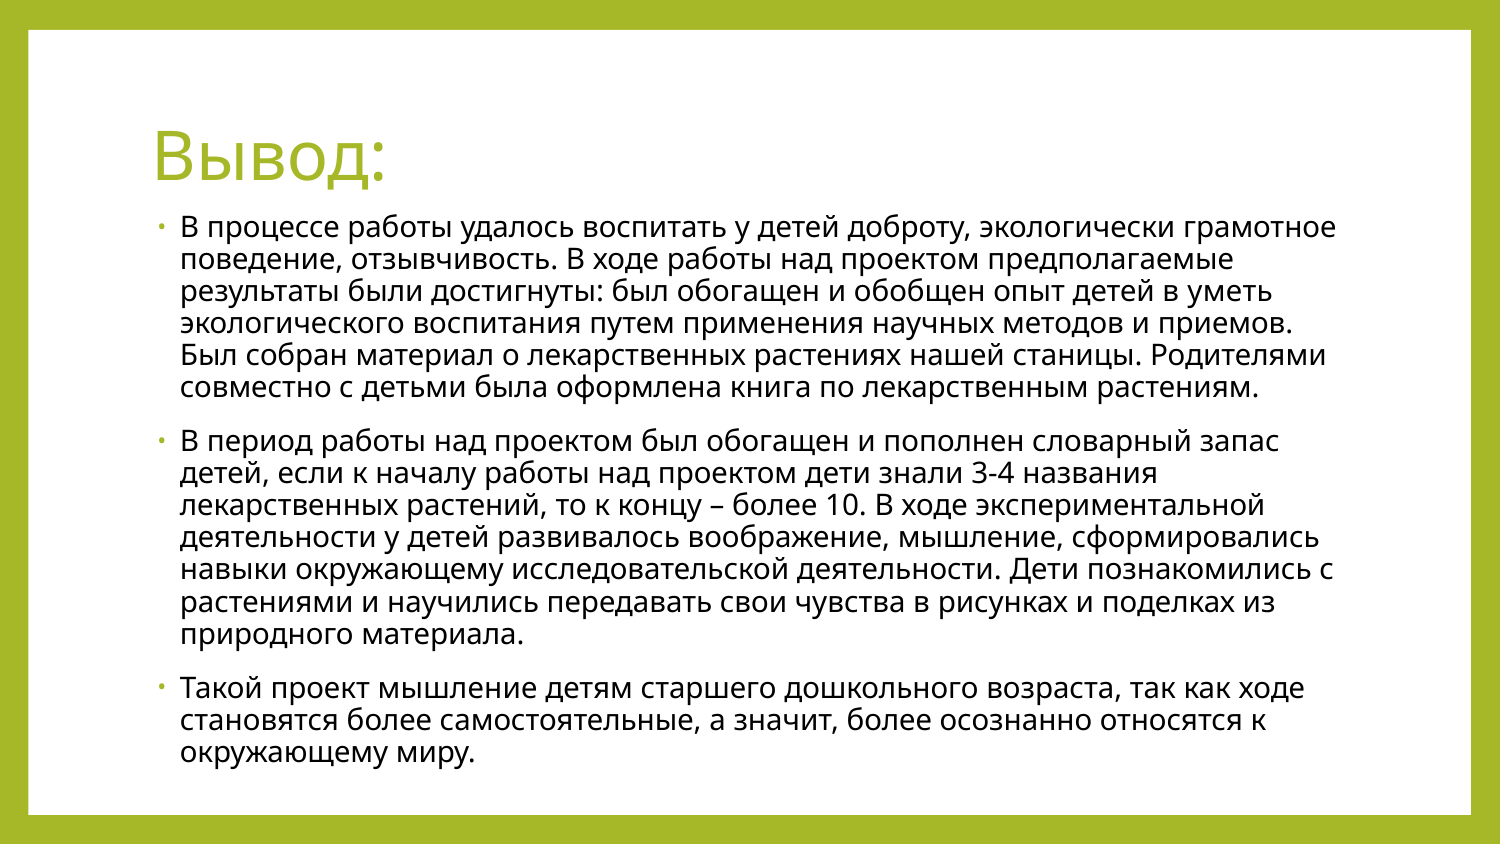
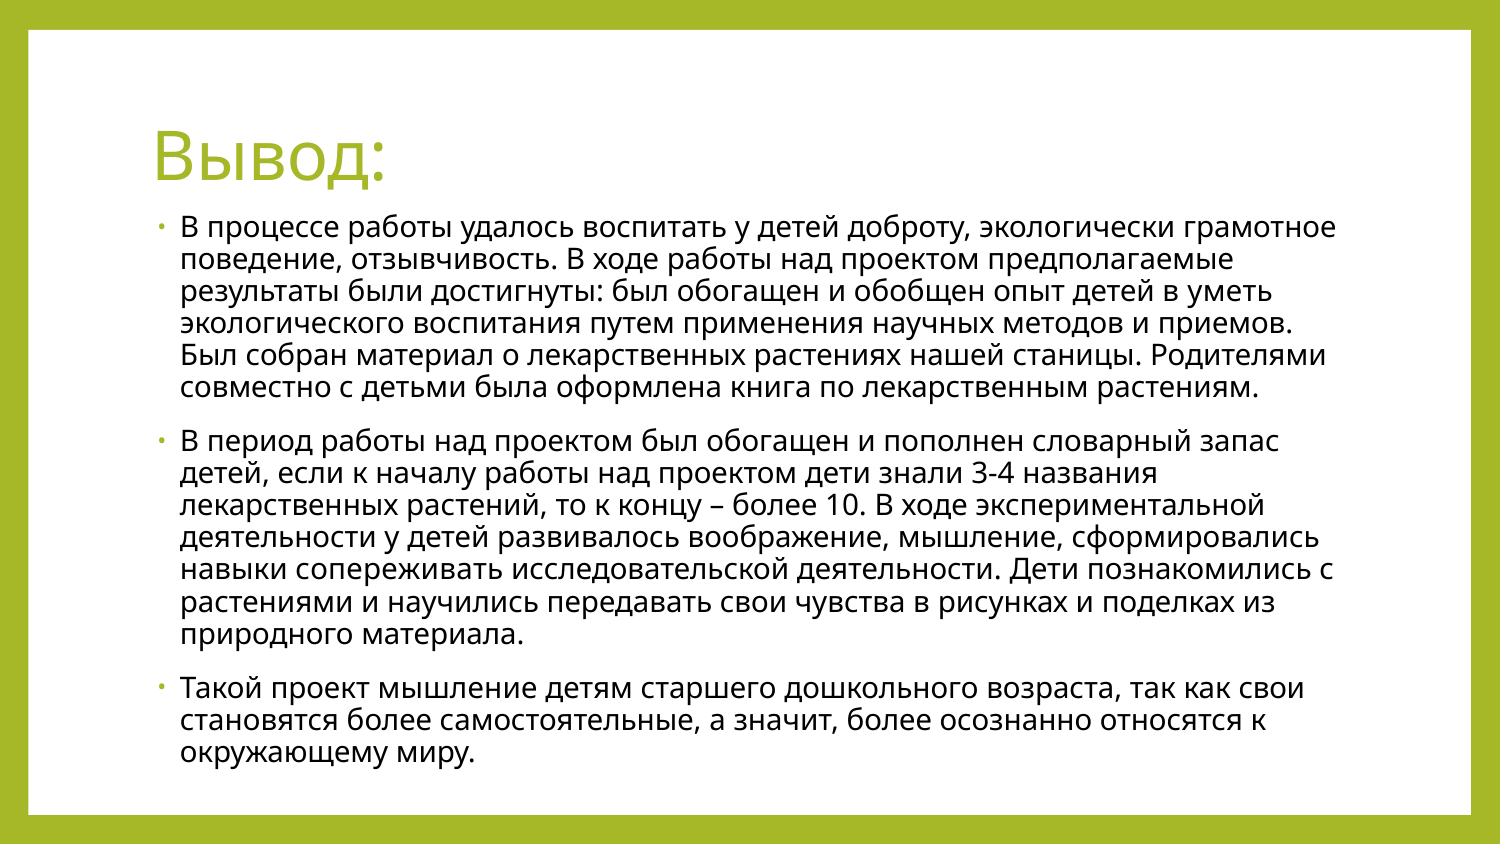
навыки окружающему: окружающему -> сопереживать
как ходе: ходе -> свои
